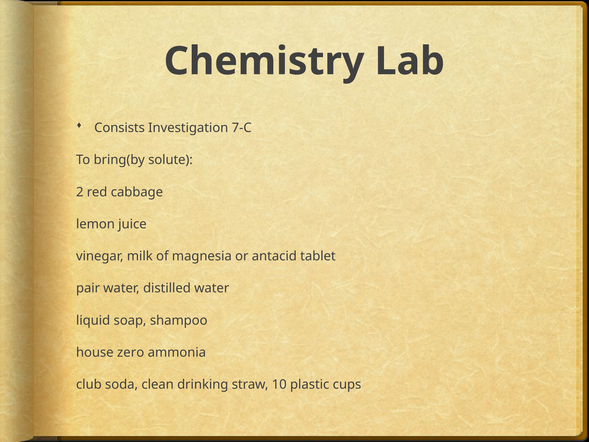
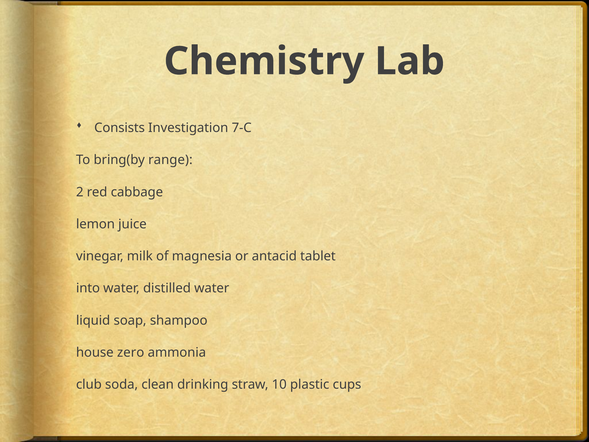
solute: solute -> range
pair: pair -> into
